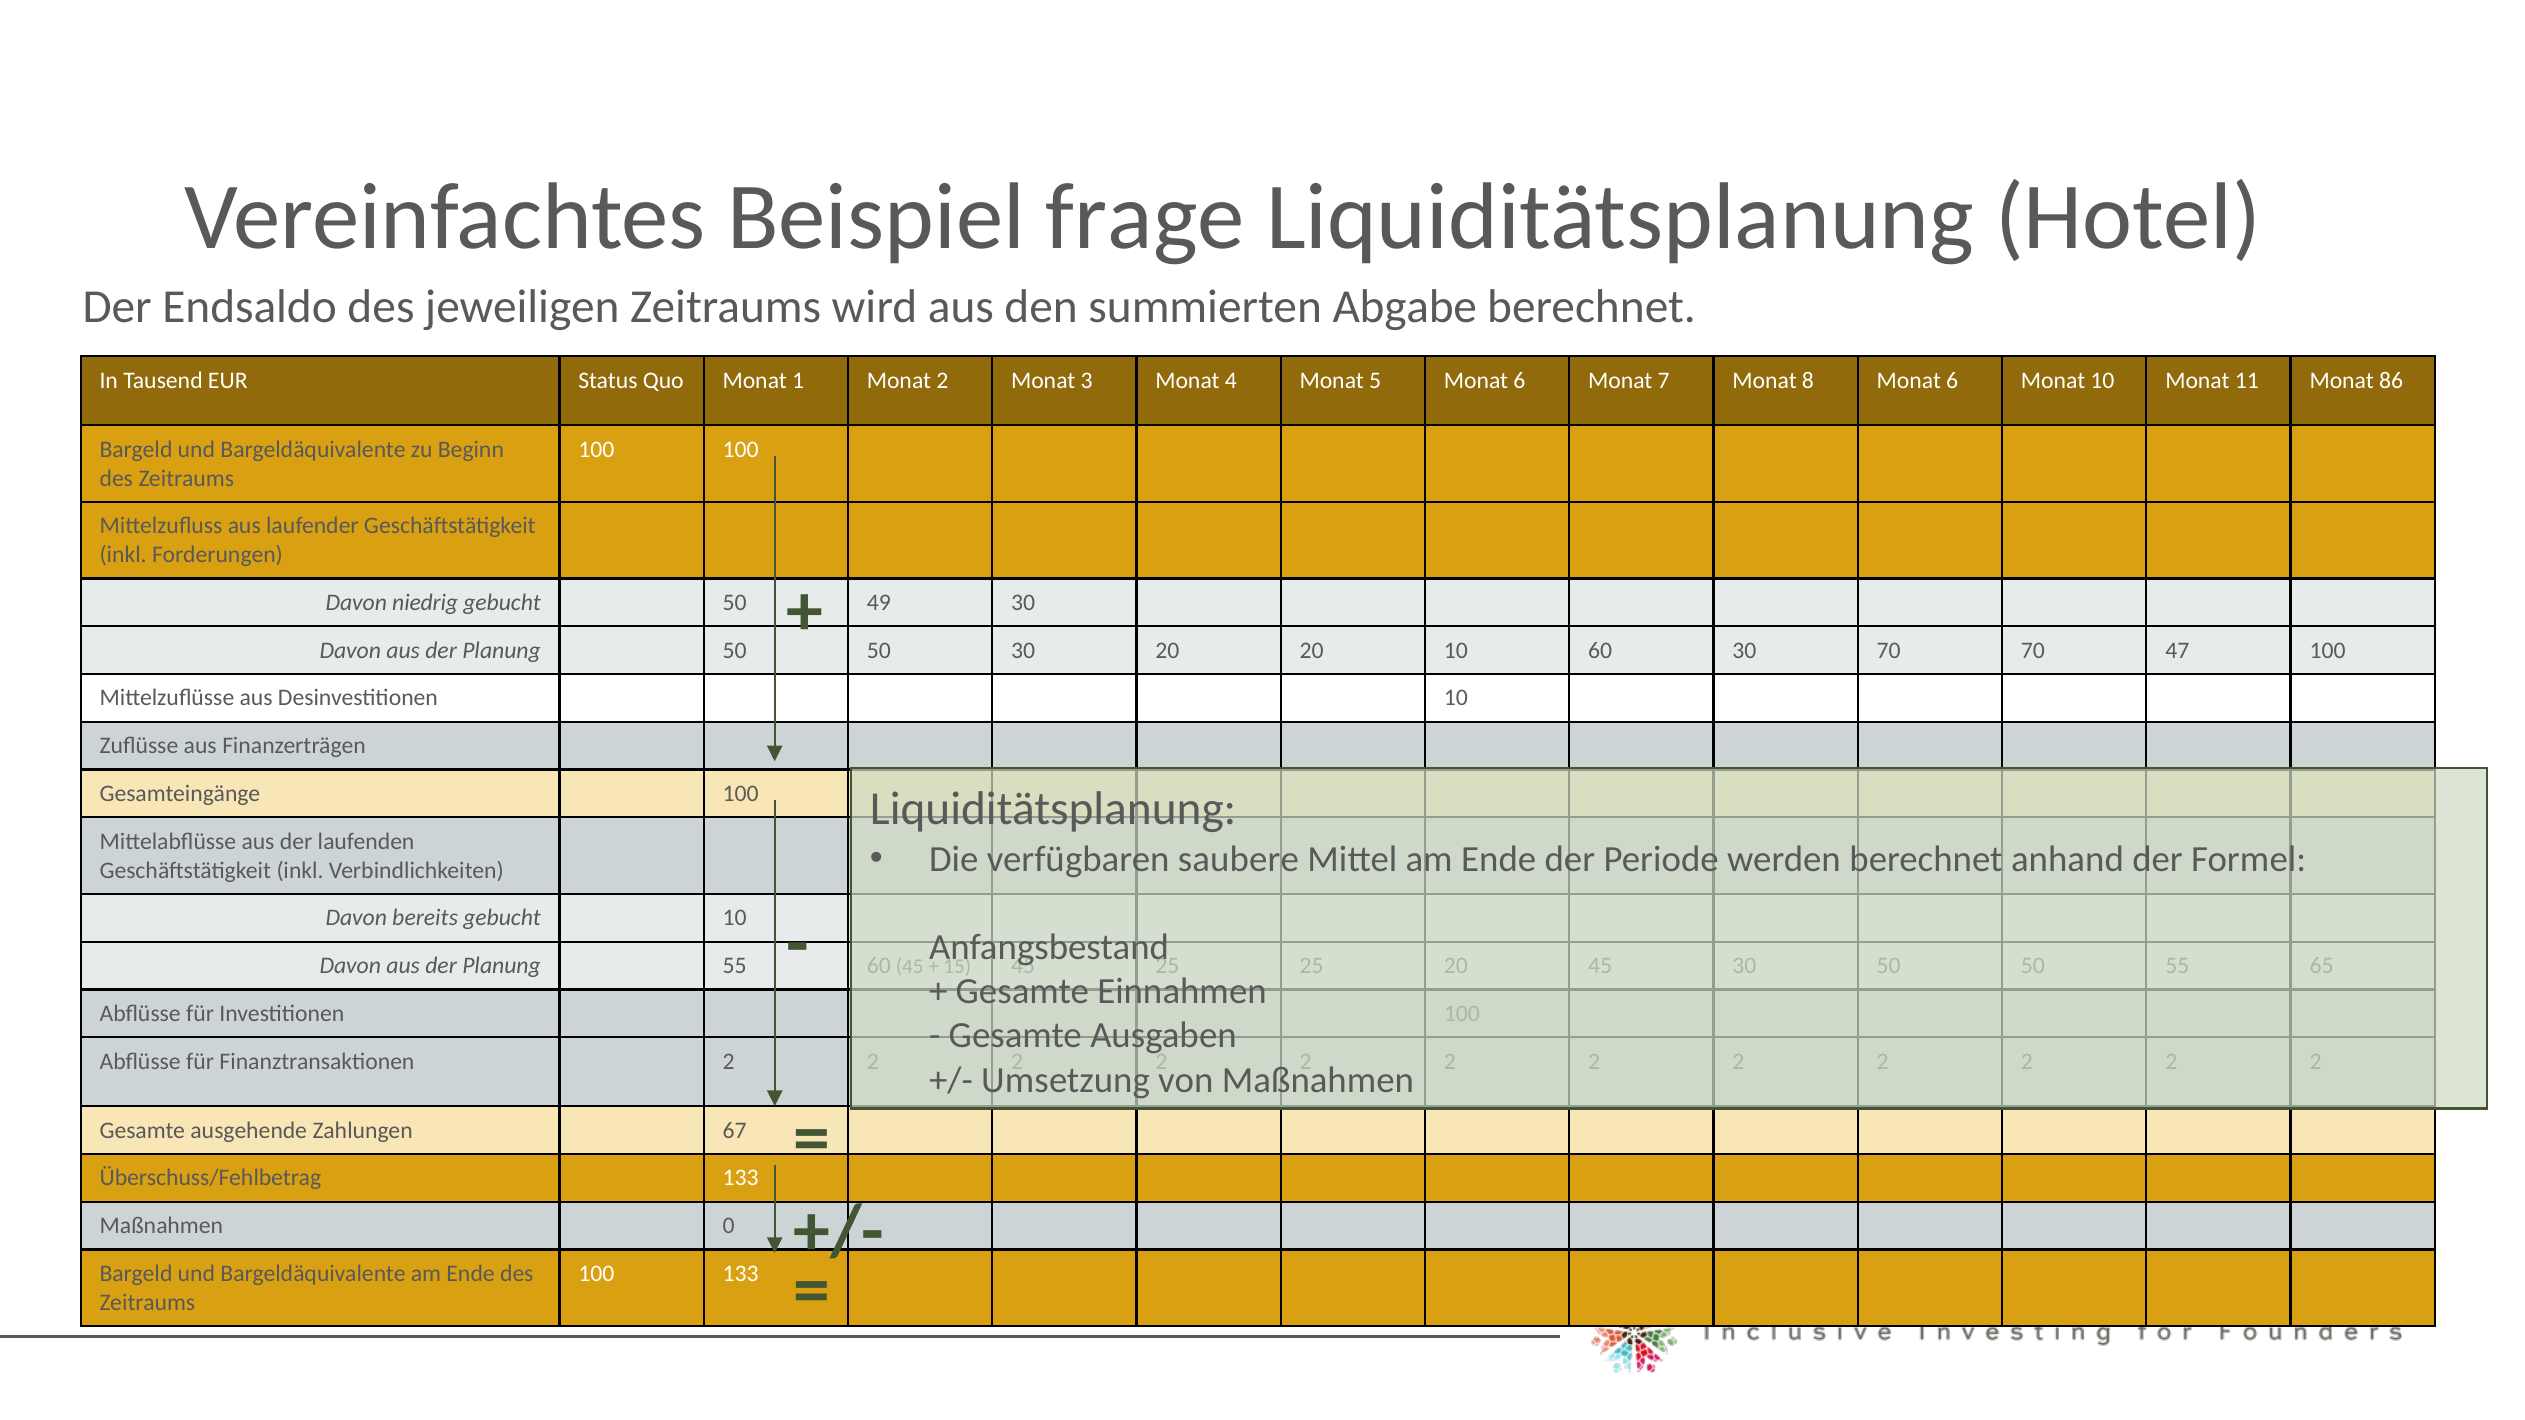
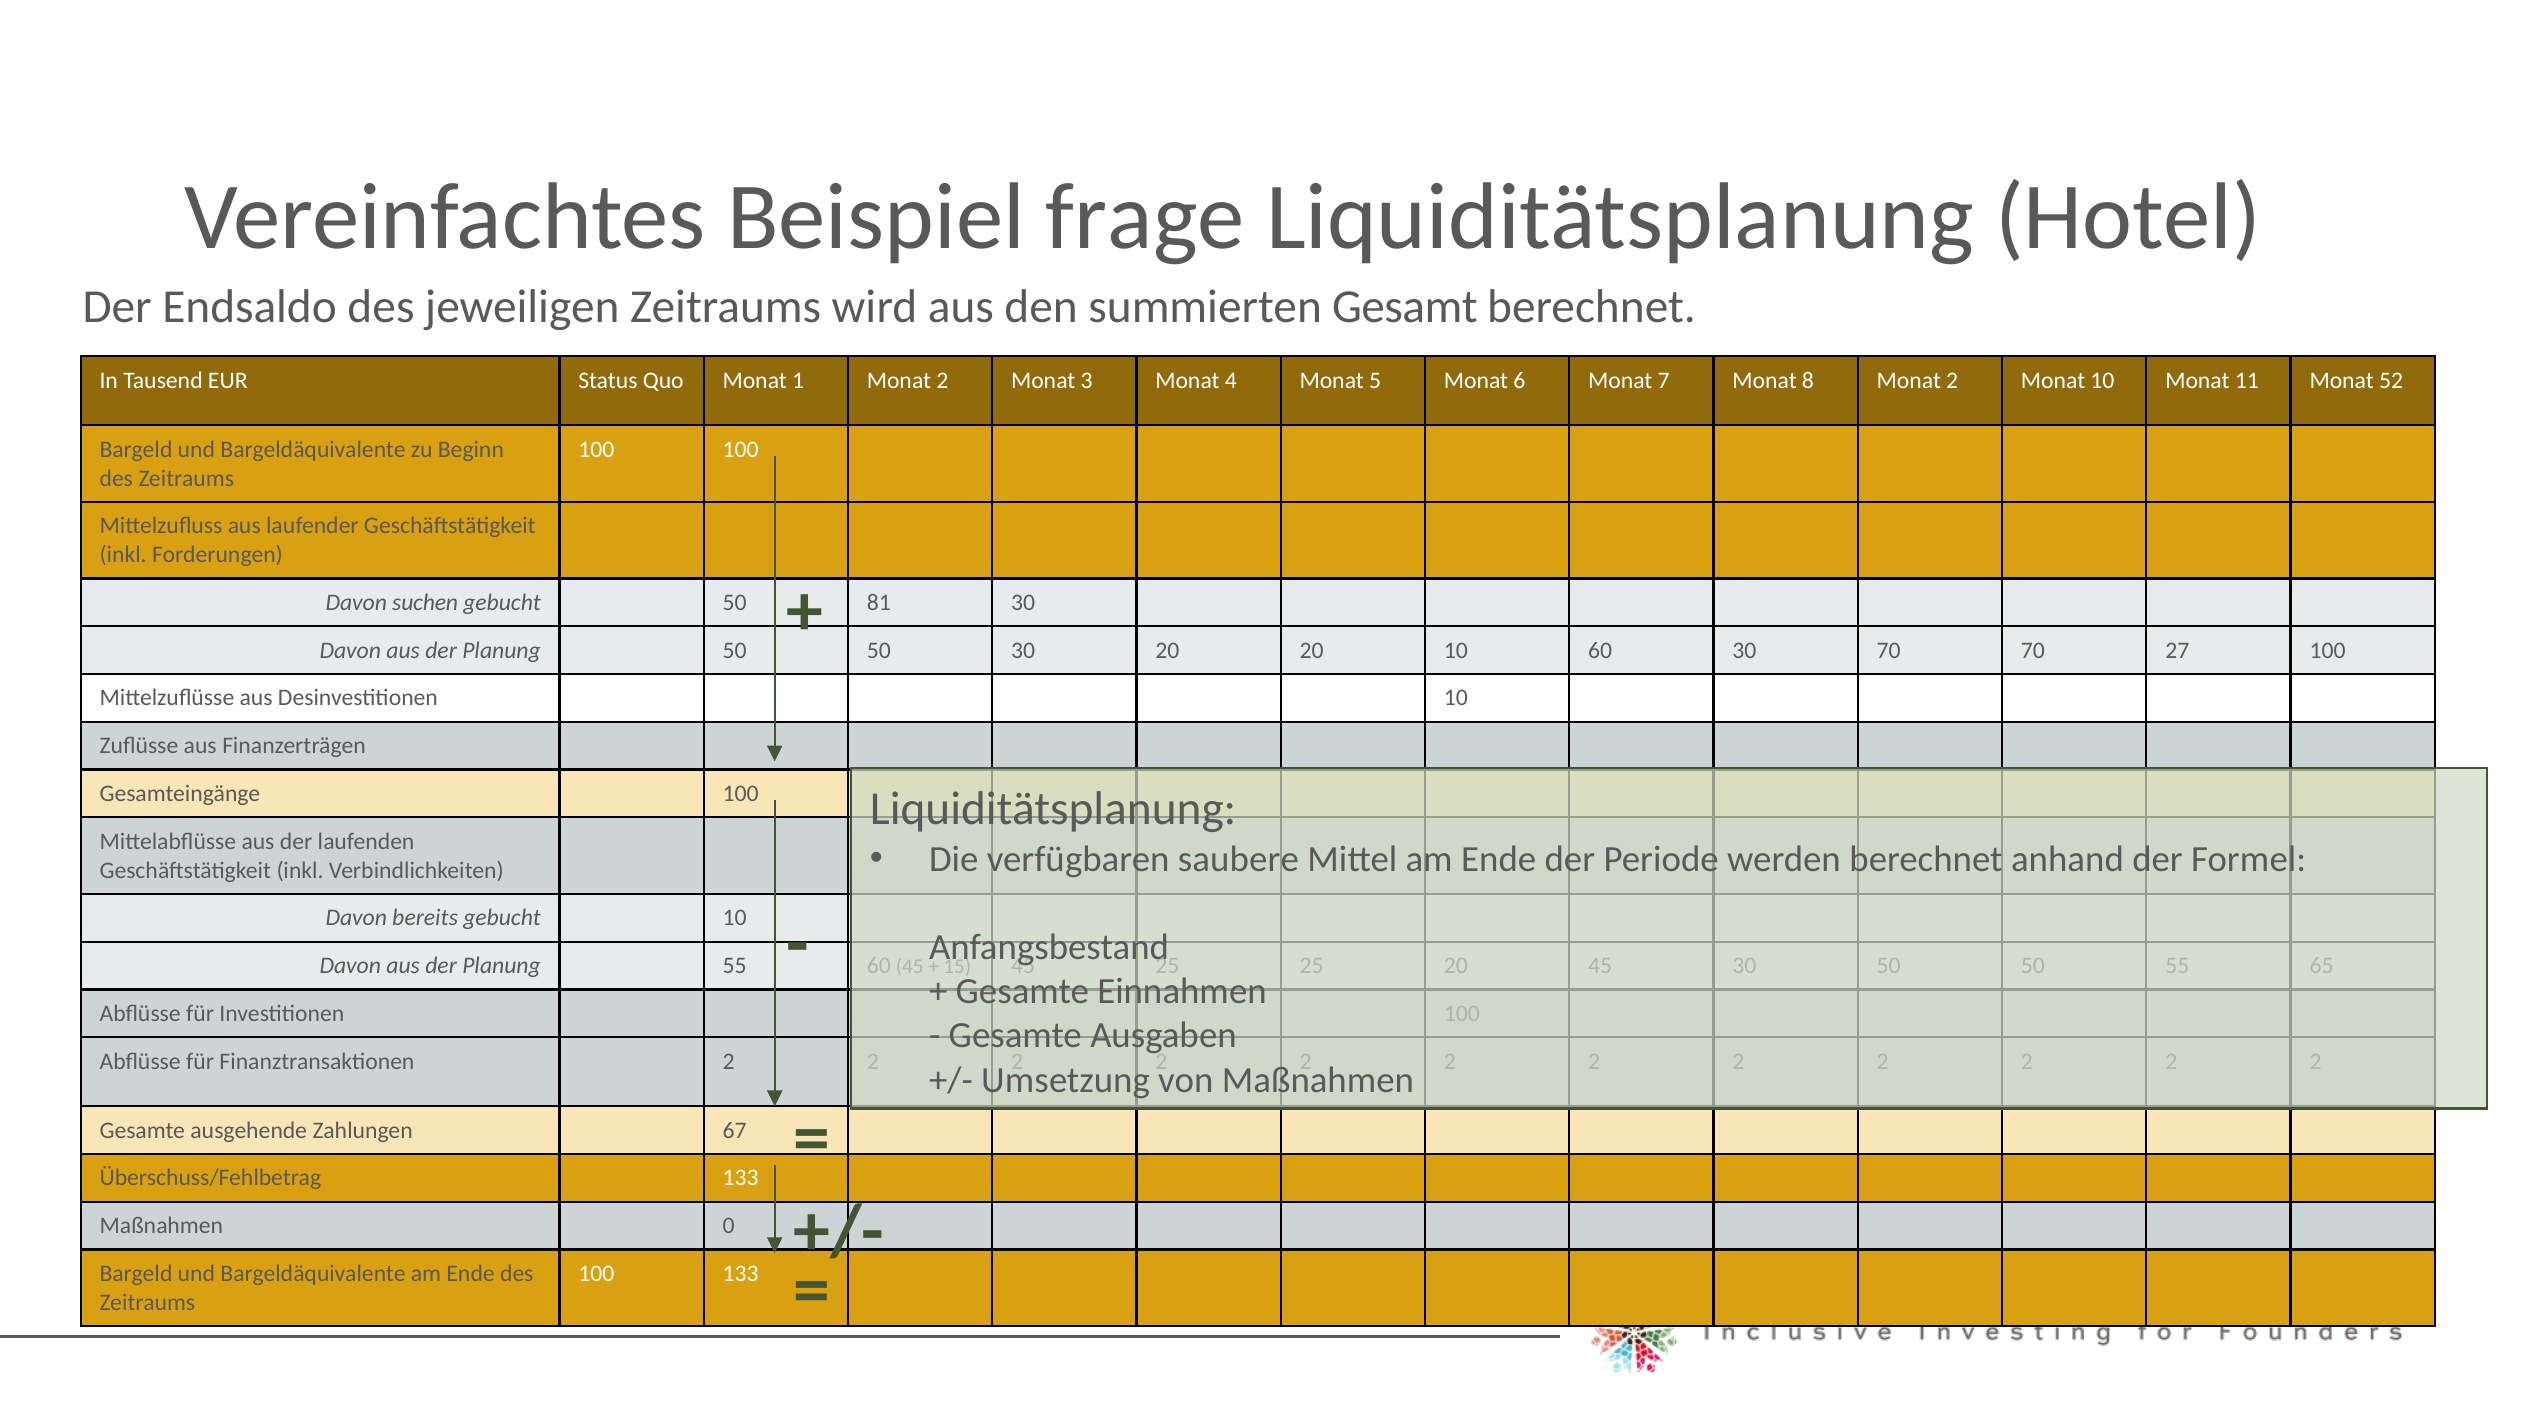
Abgabe: Abgabe -> Gesamt
8 Monat 6: 6 -> 2
86: 86 -> 52
niedrig: niedrig -> suchen
49: 49 -> 81
47: 47 -> 27
